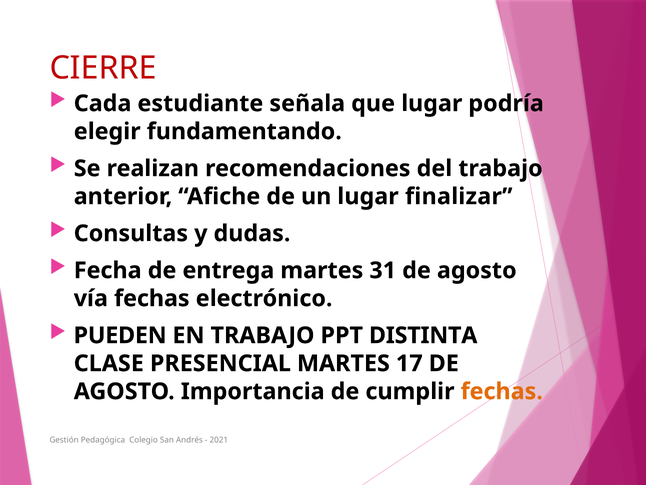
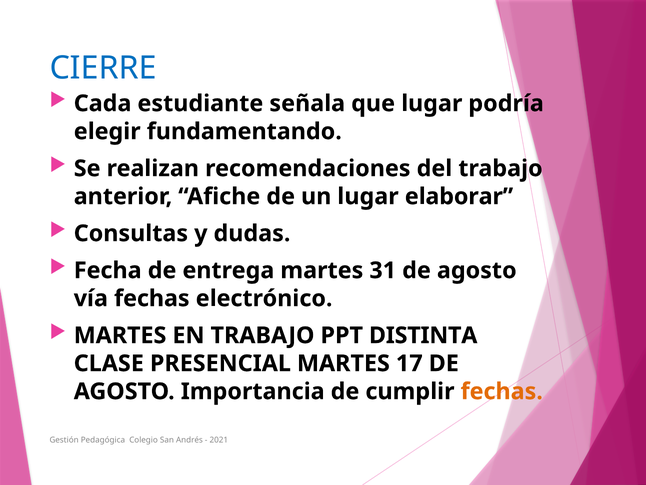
CIERRE colour: red -> blue
finalizar: finalizar -> elaborar
PUEDEN at (120, 335): PUEDEN -> MARTES
